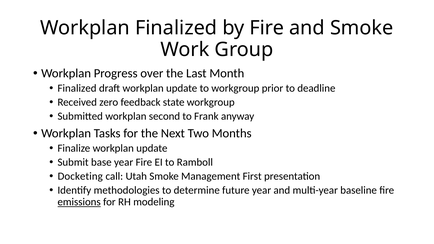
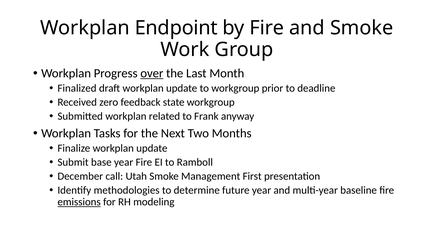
Workplan Finalized: Finalized -> Endpoint
over underline: none -> present
second: second -> related
Docketing: Docketing -> December
